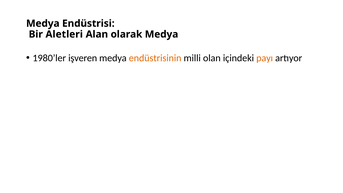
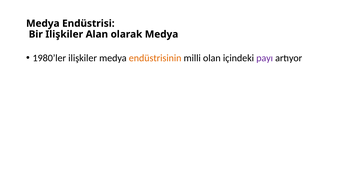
Bir Aletleri: Aletleri -> Ilişkiler
1980’ler işveren: işveren -> ilişkiler
payı colour: orange -> purple
